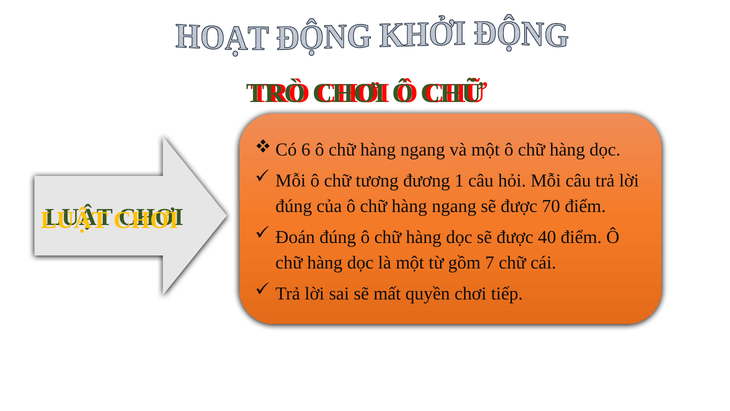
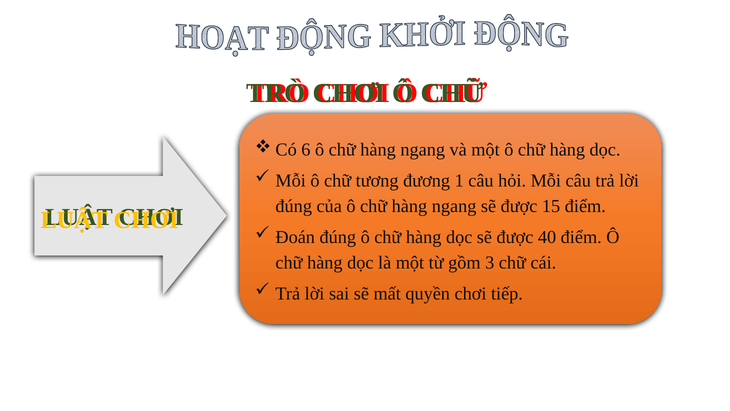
70: 70 -> 15
7: 7 -> 3
